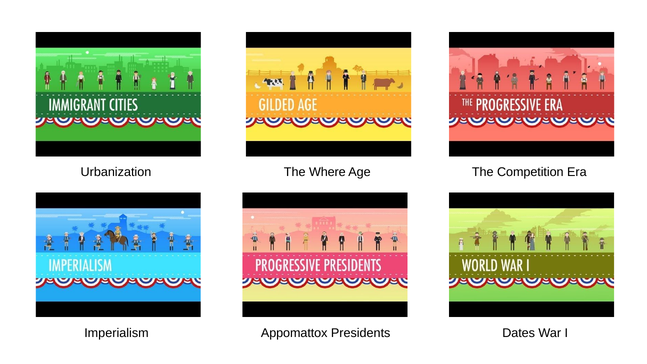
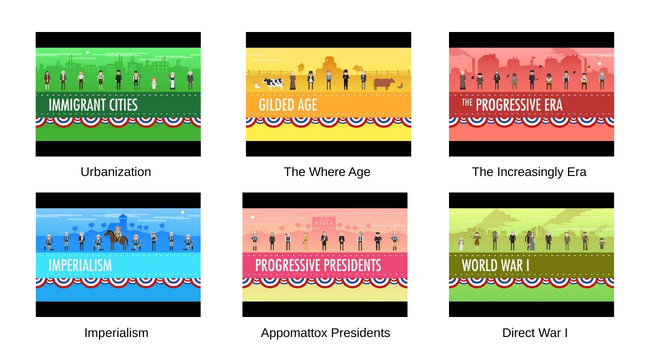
Competition: Competition -> Increasingly
Dates: Dates -> Direct
